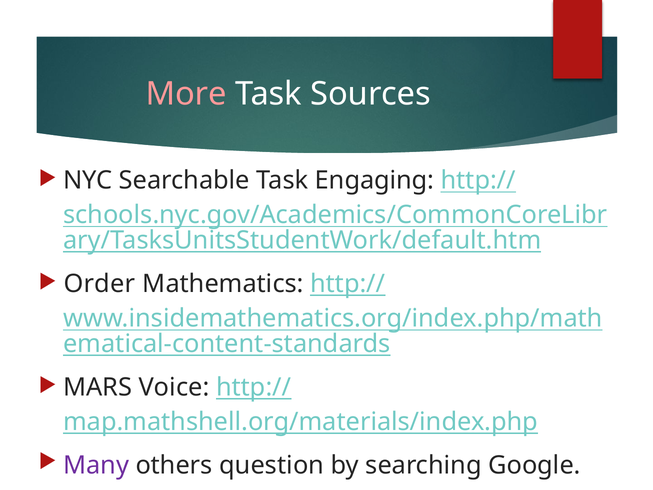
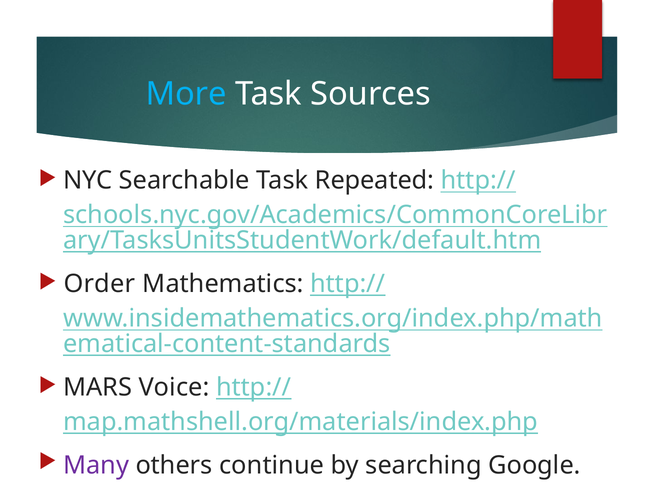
More colour: pink -> light blue
Engaging: Engaging -> Repeated
question: question -> continue
